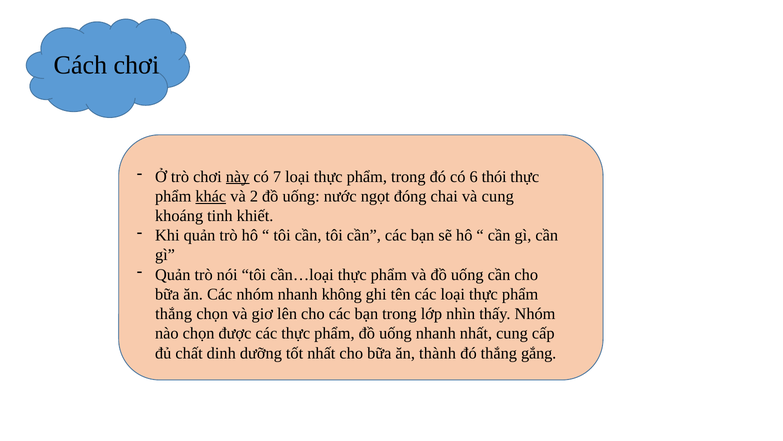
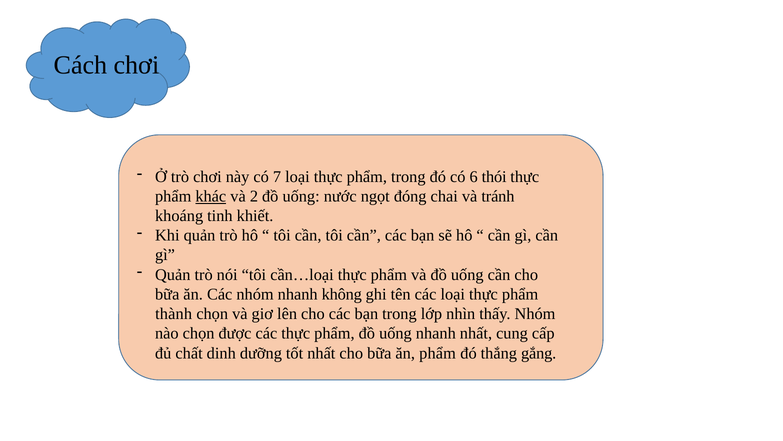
này underline: present -> none
và cung: cung -> tránh
thắng at (174, 314): thắng -> thành
ăn thành: thành -> phẩm
